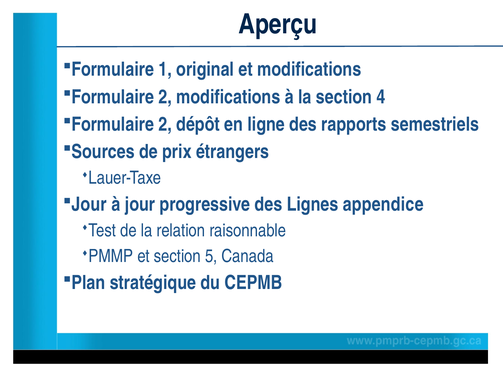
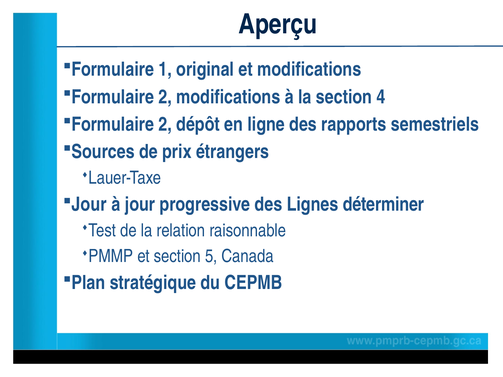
appendice: appendice -> déterminer
